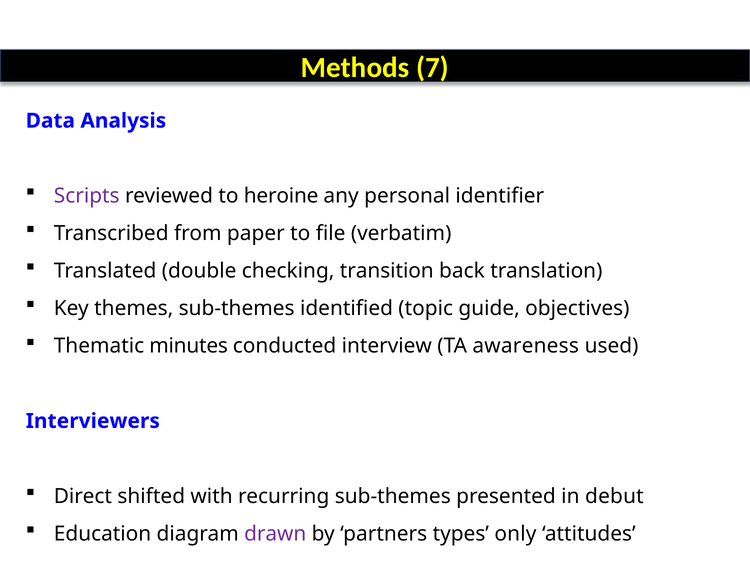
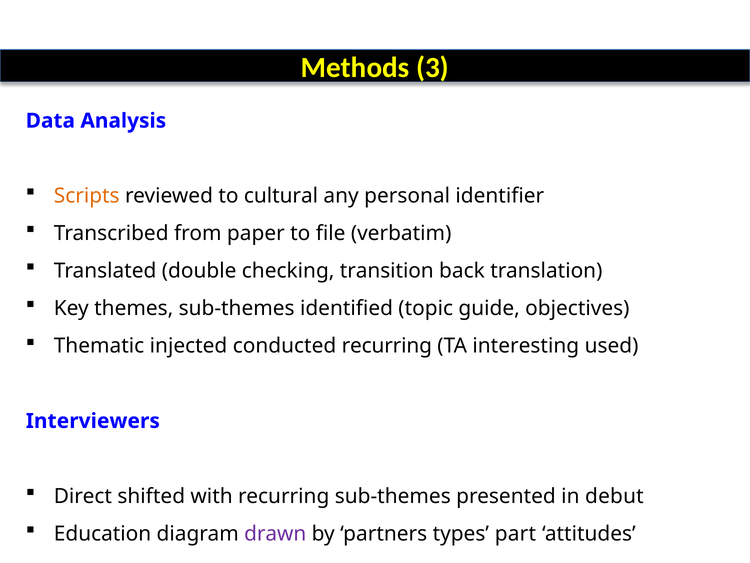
7: 7 -> 3
Scripts colour: purple -> orange
heroine: heroine -> cultural
minutes: minutes -> injected
conducted interview: interview -> recurring
awareness: awareness -> interesting
only: only -> part
